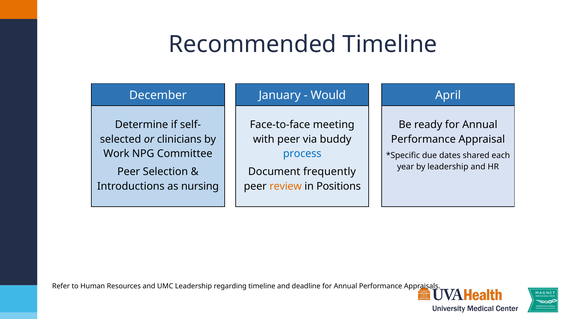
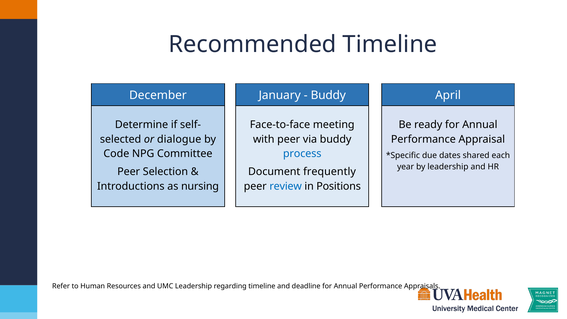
Would at (328, 95): Would -> Buddy
clinicians: clinicians -> dialogue
Work: Work -> Code
review colour: orange -> blue
